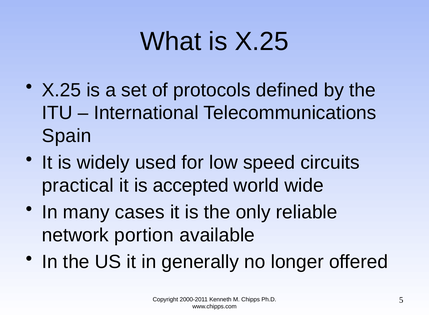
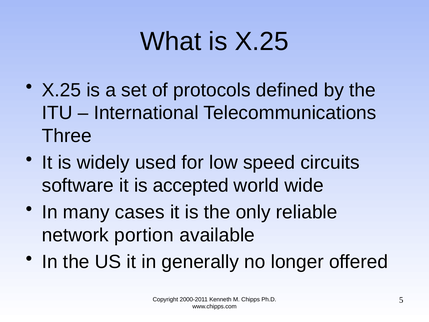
Spain: Spain -> Three
practical: practical -> software
